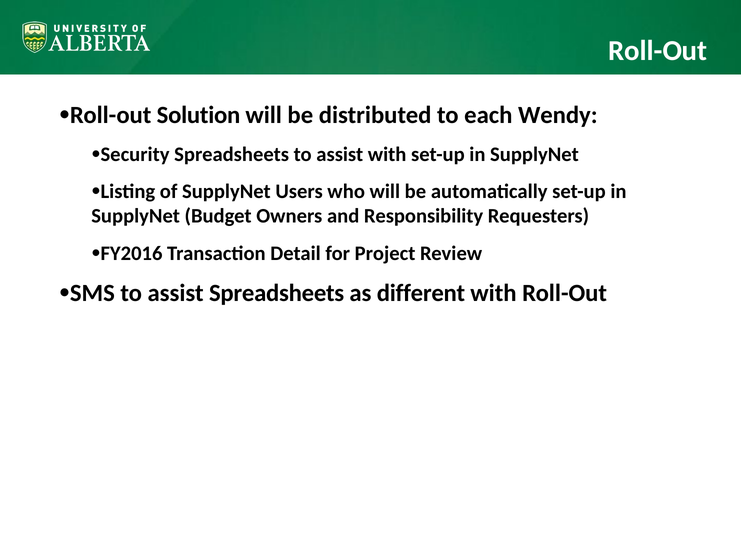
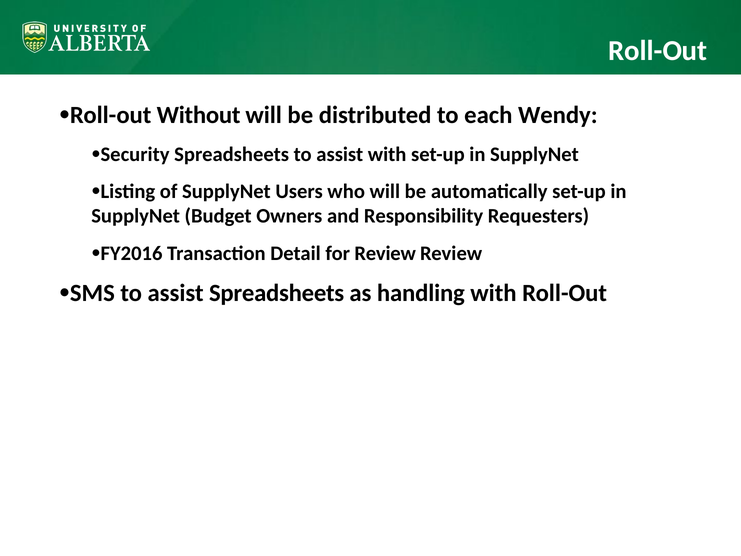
Solution: Solution -> Without
for Project: Project -> Review
different: different -> handling
